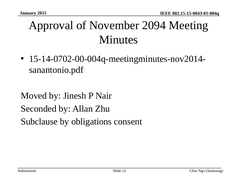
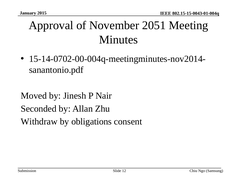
2094: 2094 -> 2051
Subclause: Subclause -> Withdraw
